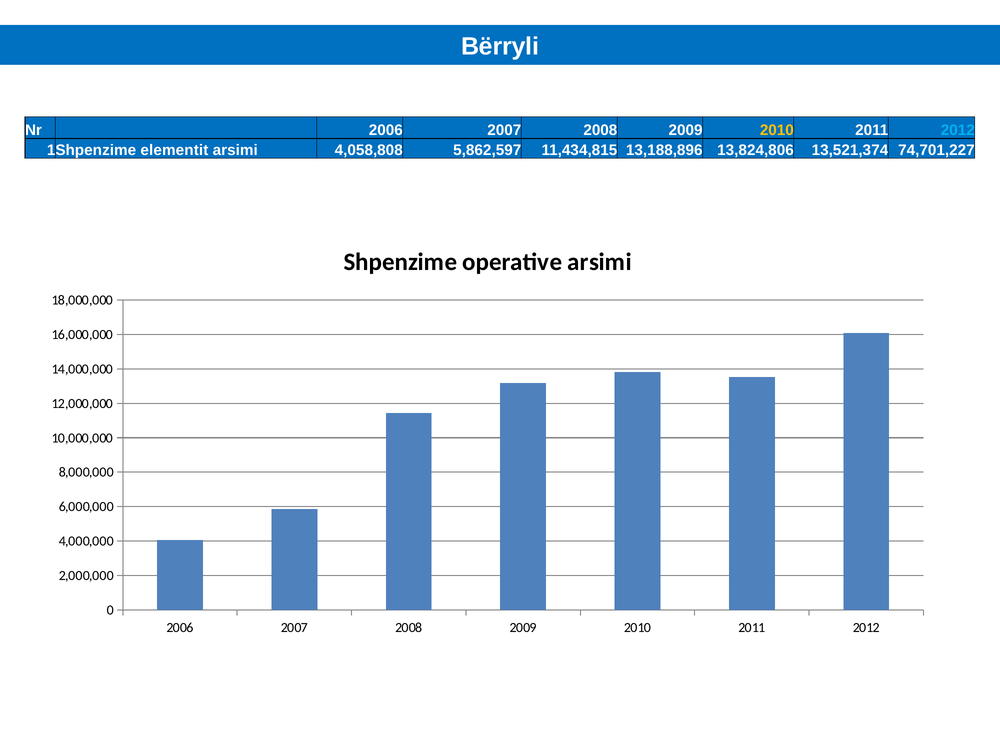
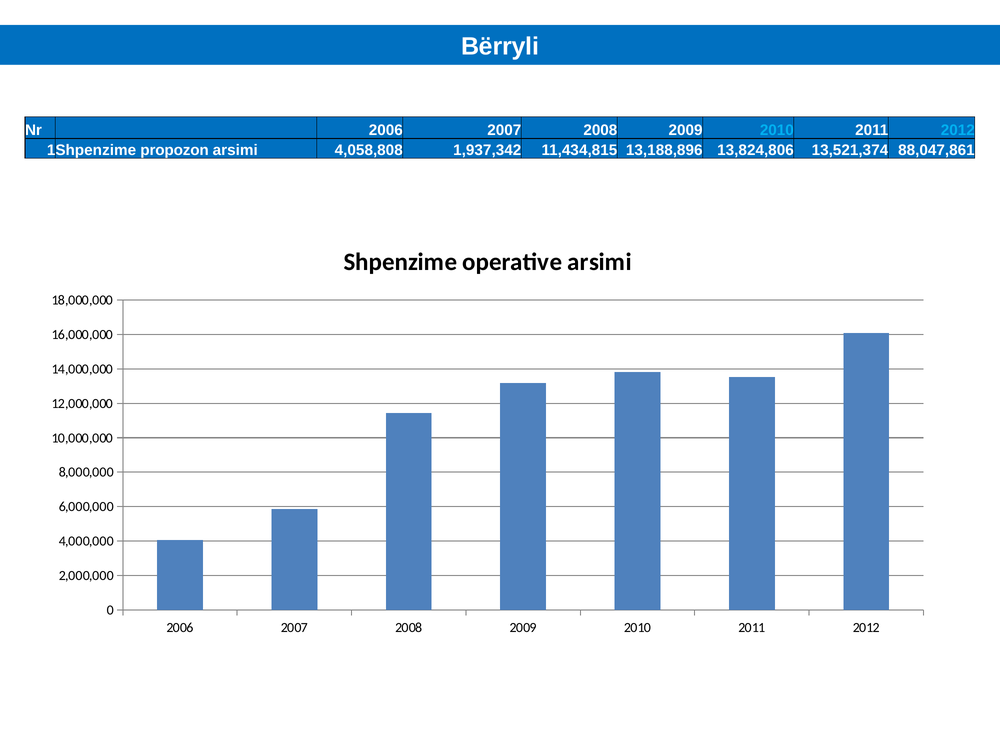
2010 at (777, 130) colour: yellow -> light blue
elementit: elementit -> propozon
5,862,597: 5,862,597 -> 1,937,342
74,701,227: 74,701,227 -> 88,047,861
